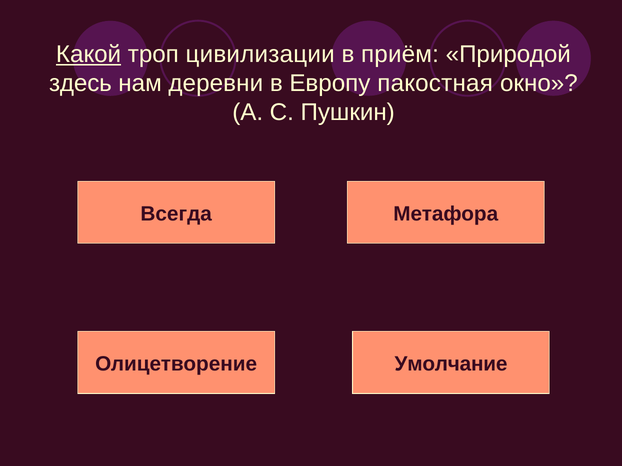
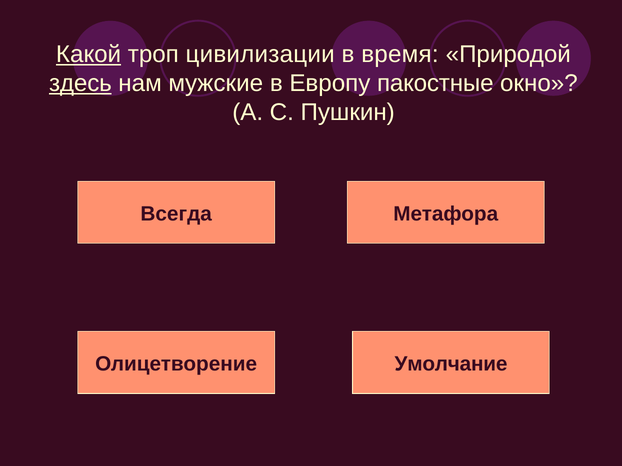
приём: приём -> время
здесь underline: none -> present
деревни: деревни -> мужские
пакостная: пакостная -> пакостные
